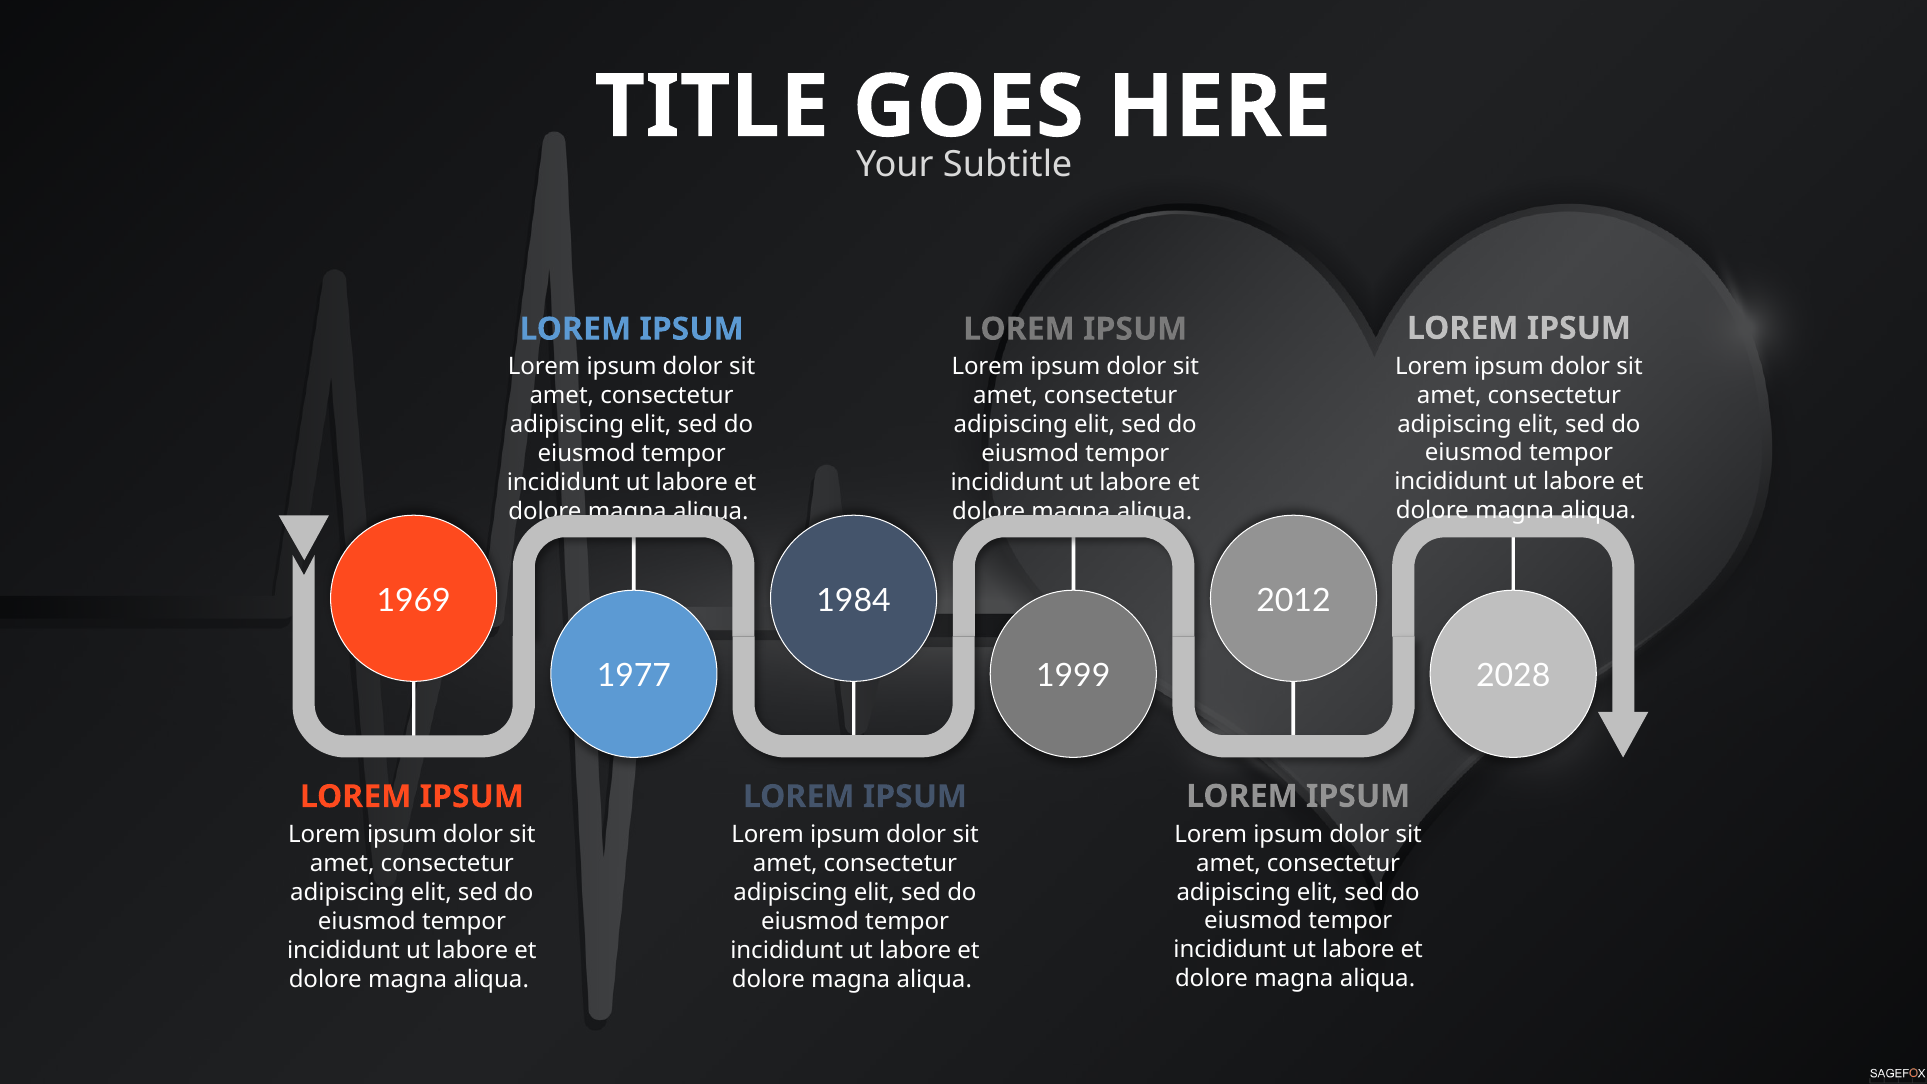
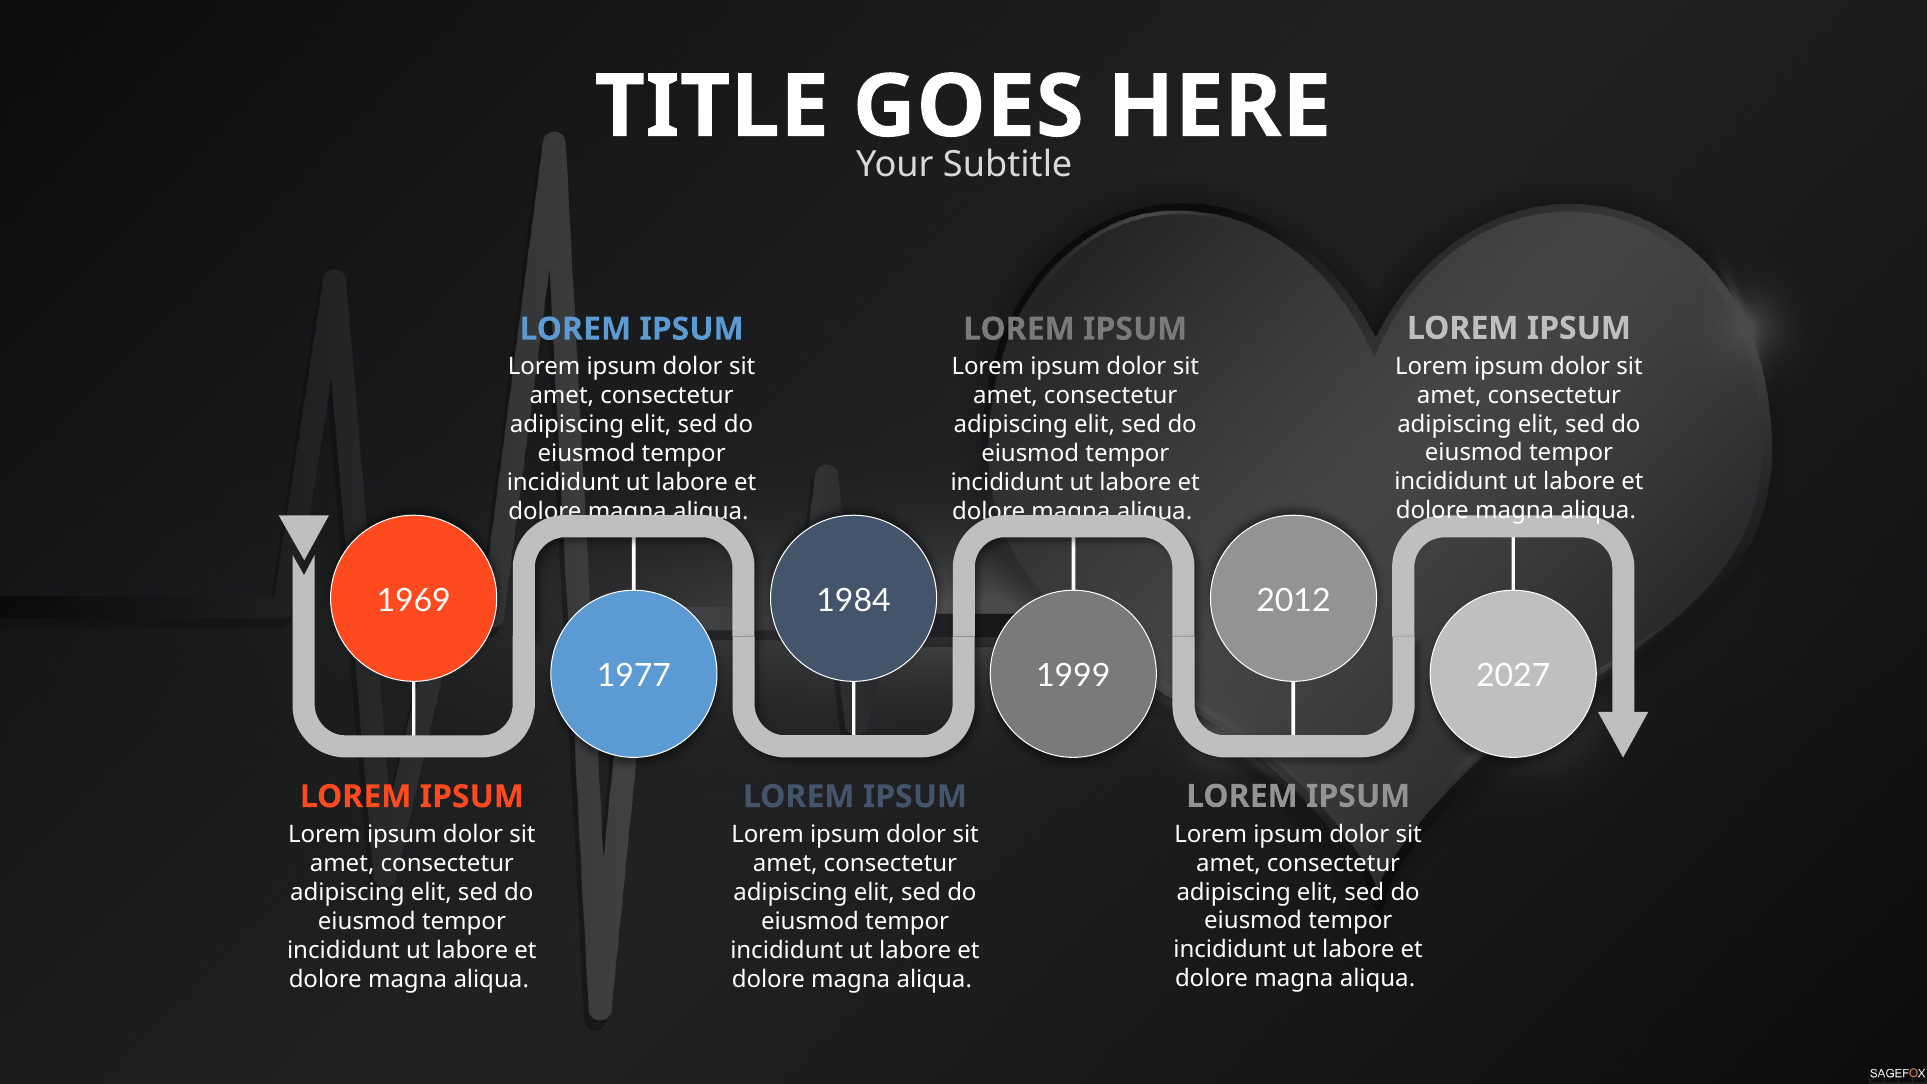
2028: 2028 -> 2027
